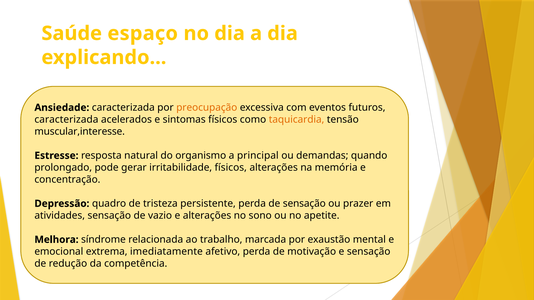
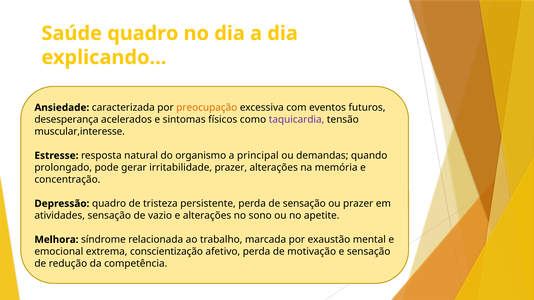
Saúde espaço: espaço -> quadro
caracterizada at (66, 120): caracterizada -> desesperança
taquicardia colour: orange -> purple
irritabilidade físicos: físicos -> prazer
imediatamente: imediatamente -> conscientização
